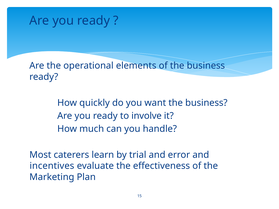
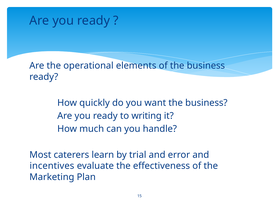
involve: involve -> writing
